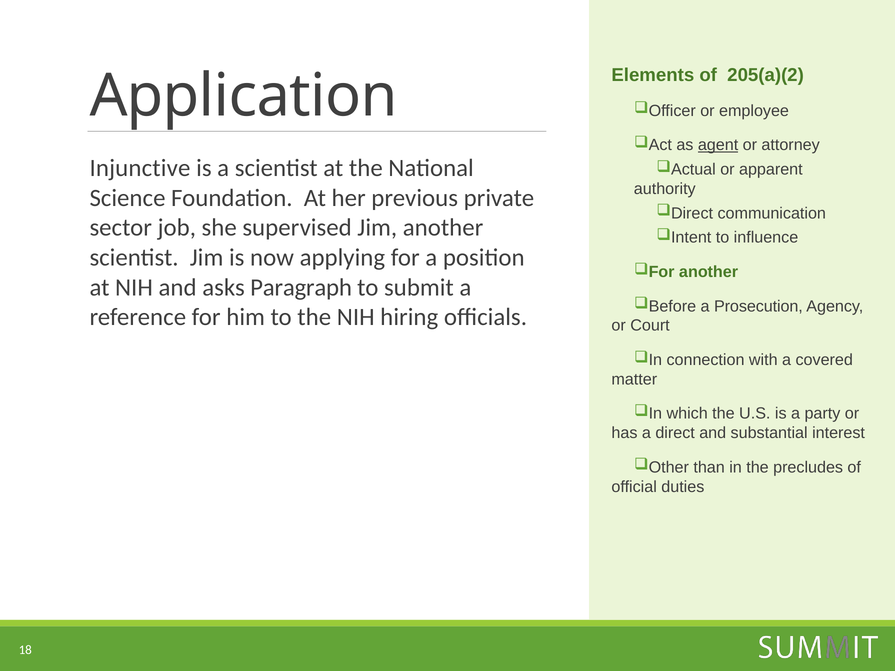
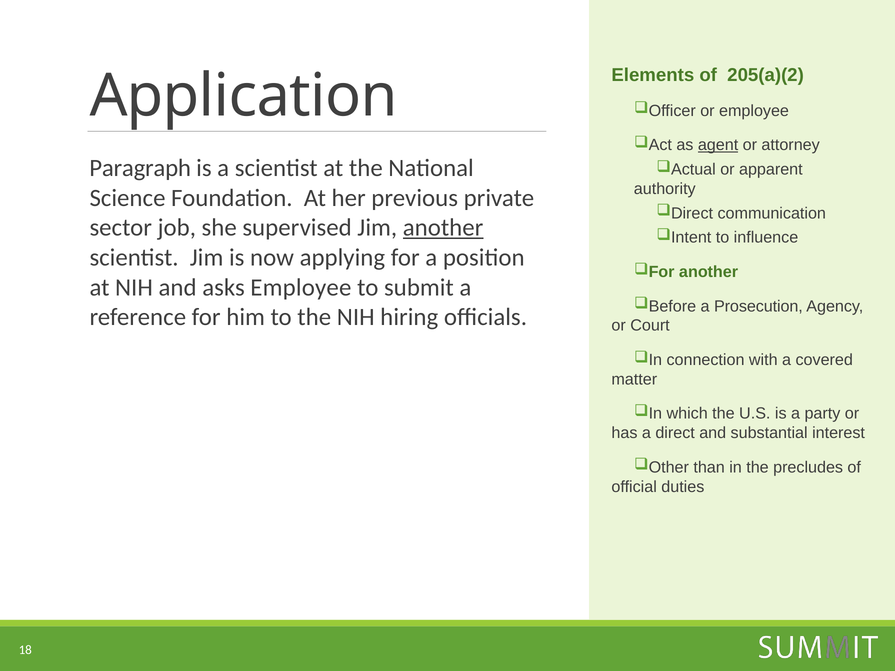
Injunctive: Injunctive -> Paragraph
another at (443, 228) underline: none -> present
asks Paragraph: Paragraph -> Employee
